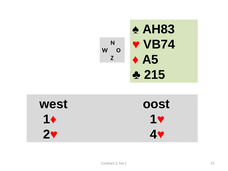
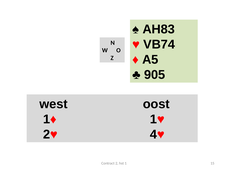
215: 215 -> 905
